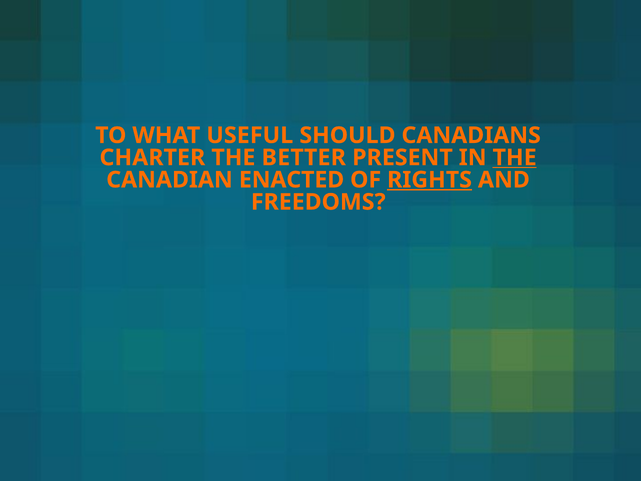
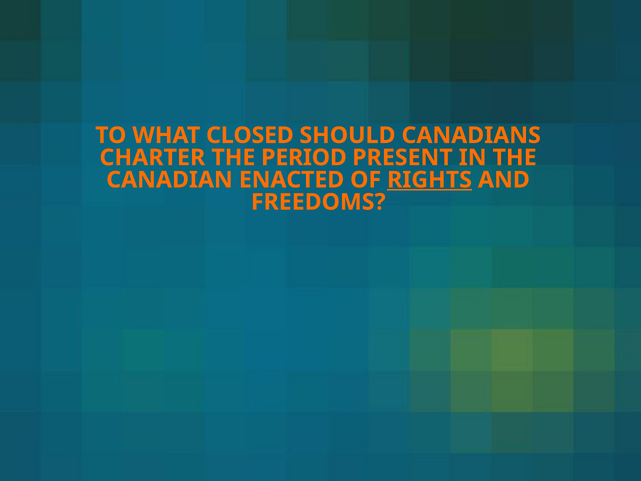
USEFUL: USEFUL -> CLOSED
BETTER: BETTER -> PERIOD
THE at (515, 158) underline: present -> none
